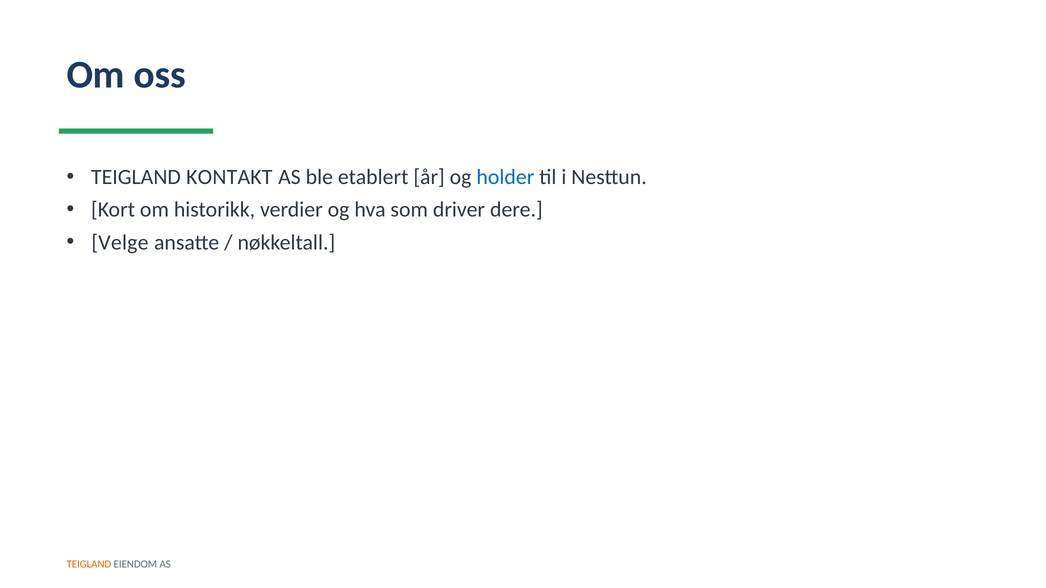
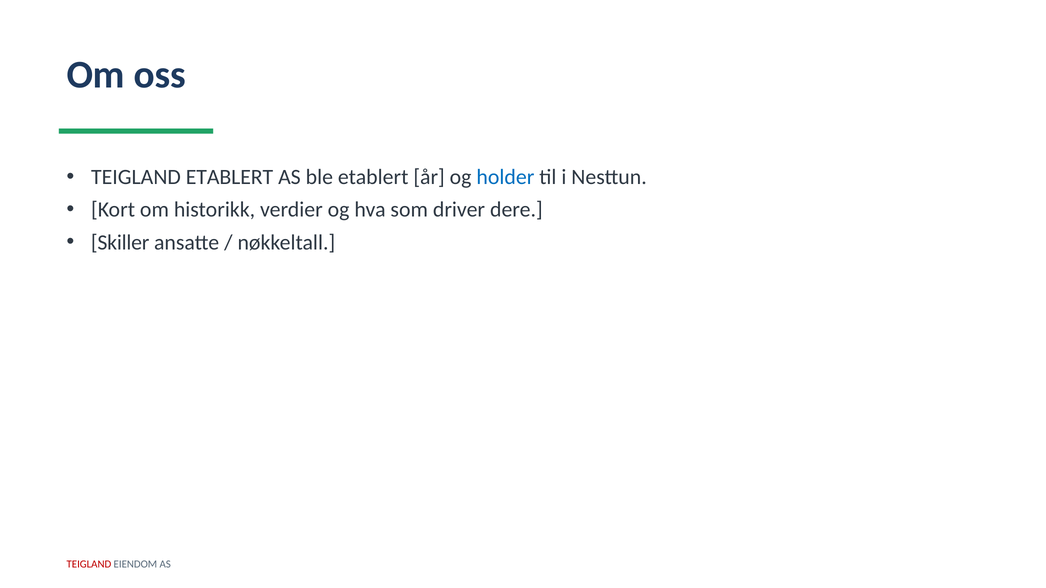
TEIGLAND KONTAKT: KONTAKT -> ETABLERT
Velge: Velge -> Skiller
TEIGLAND at (89, 565) colour: orange -> red
